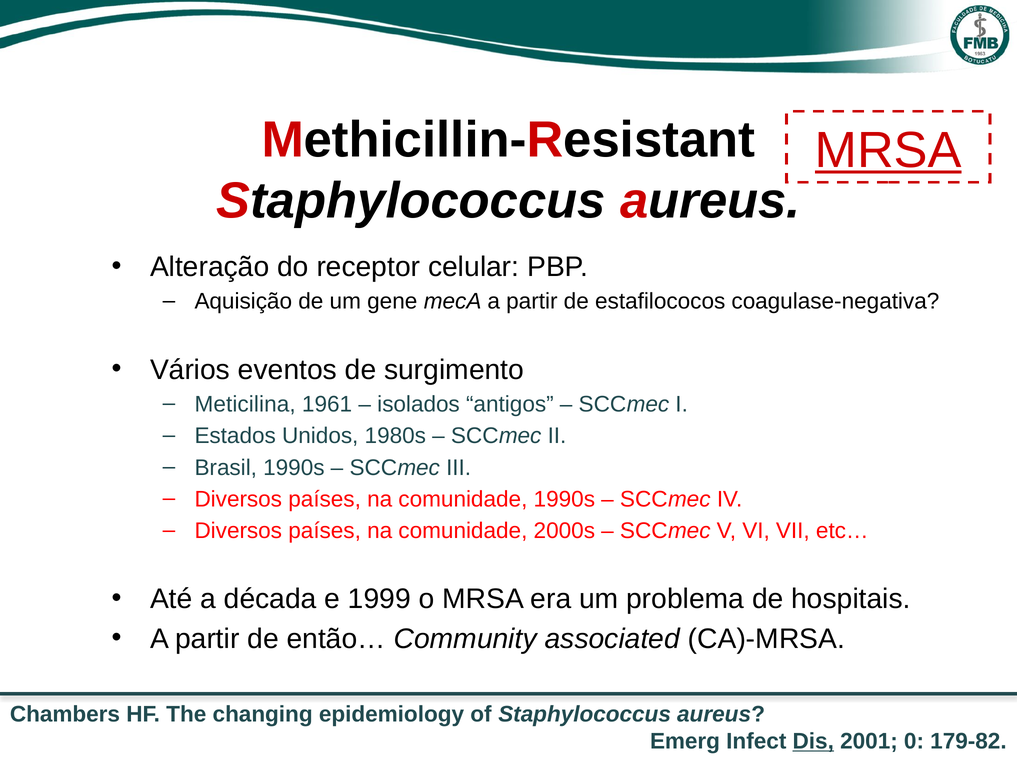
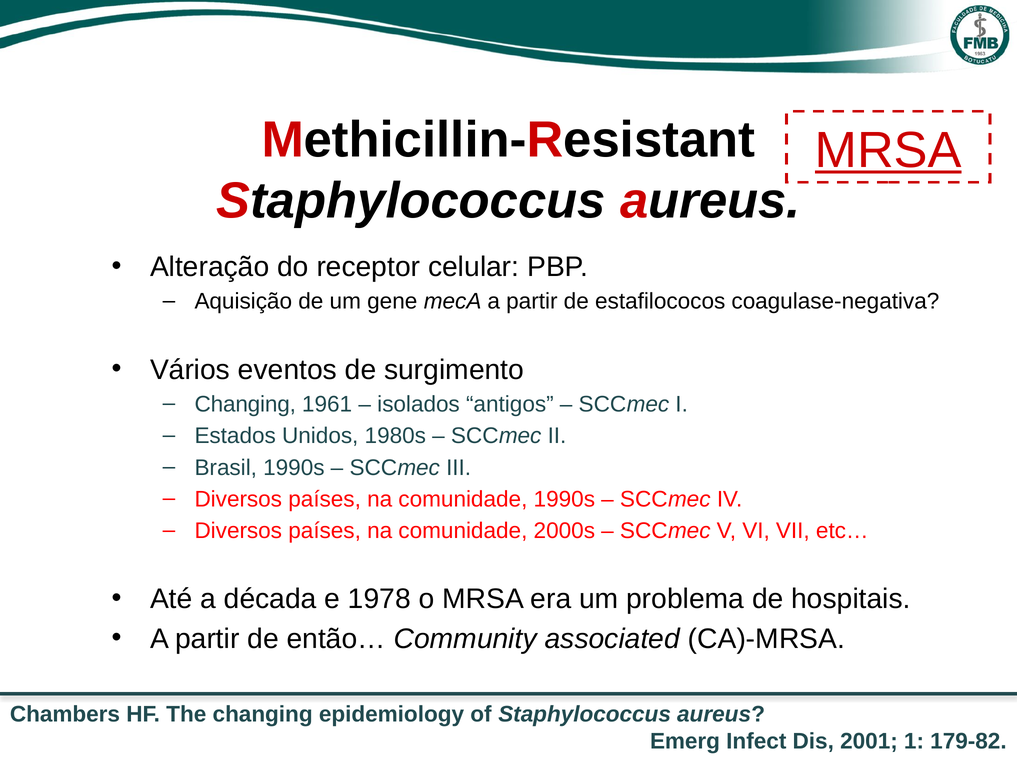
Meticilina at (245, 404): Meticilina -> Changing
1999: 1999 -> 1978
Dis underline: present -> none
0: 0 -> 1
